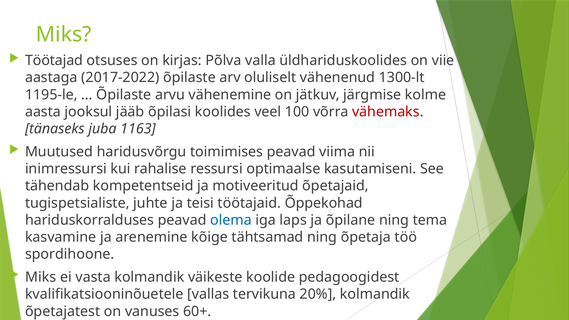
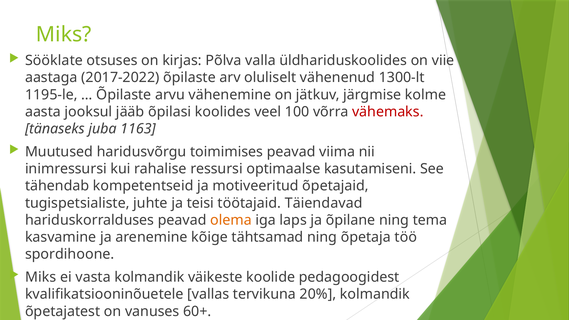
Töötajad: Töötajad -> Sööklate
Õppekohad: Õppekohad -> Täiendavad
olema colour: blue -> orange
